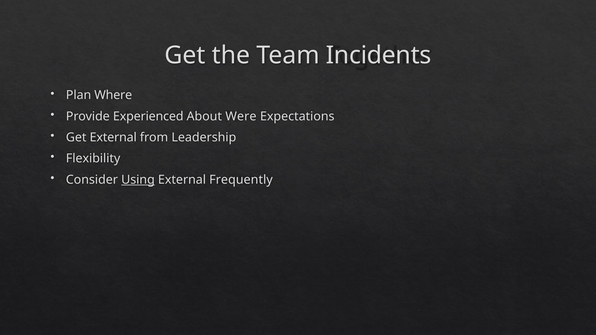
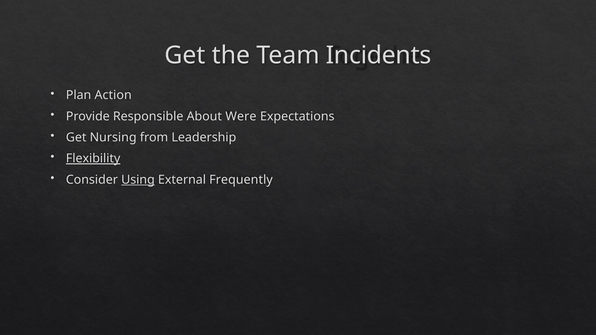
Where: Where -> Action
Experienced: Experienced -> Responsible
Get External: External -> Nursing
Flexibility underline: none -> present
